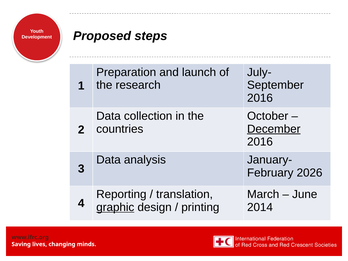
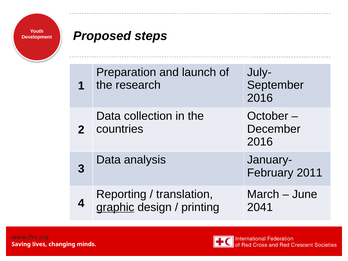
December underline: present -> none
2026: 2026 -> 2011
2014: 2014 -> 2041
